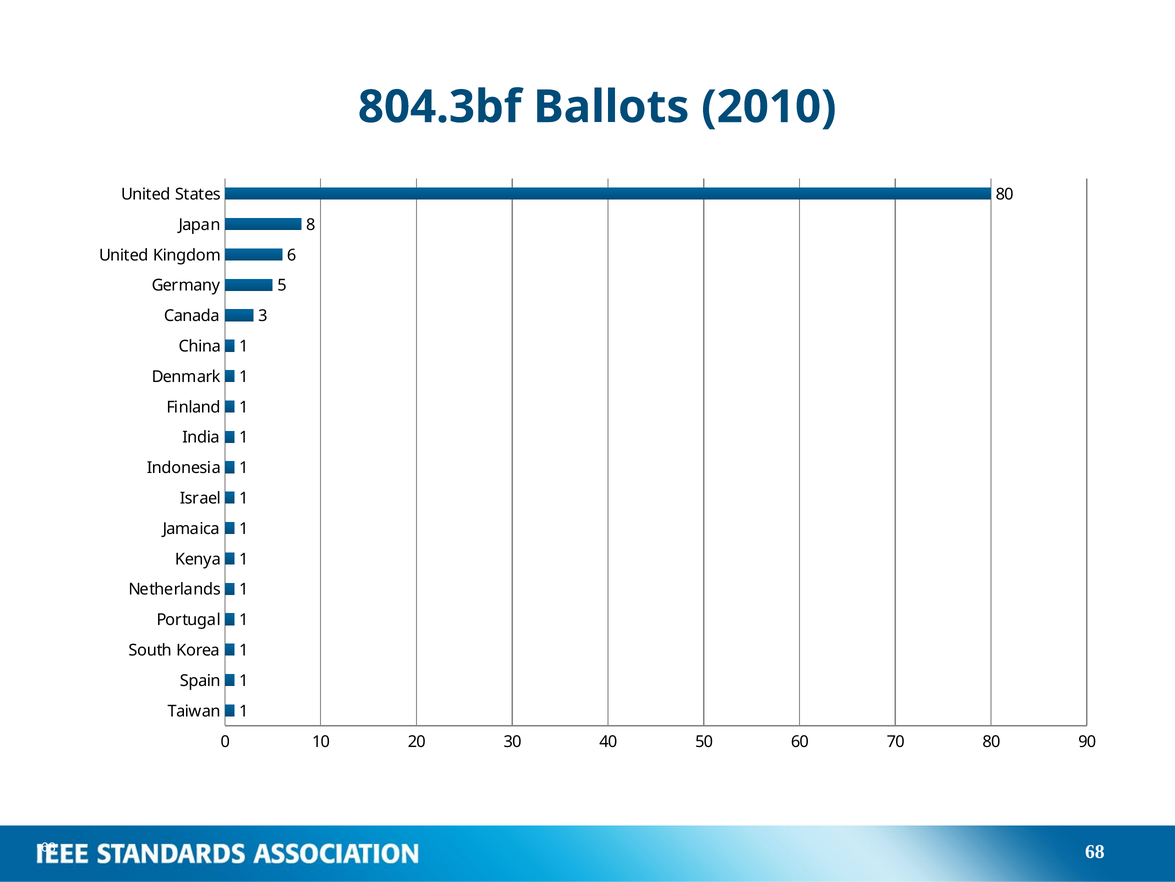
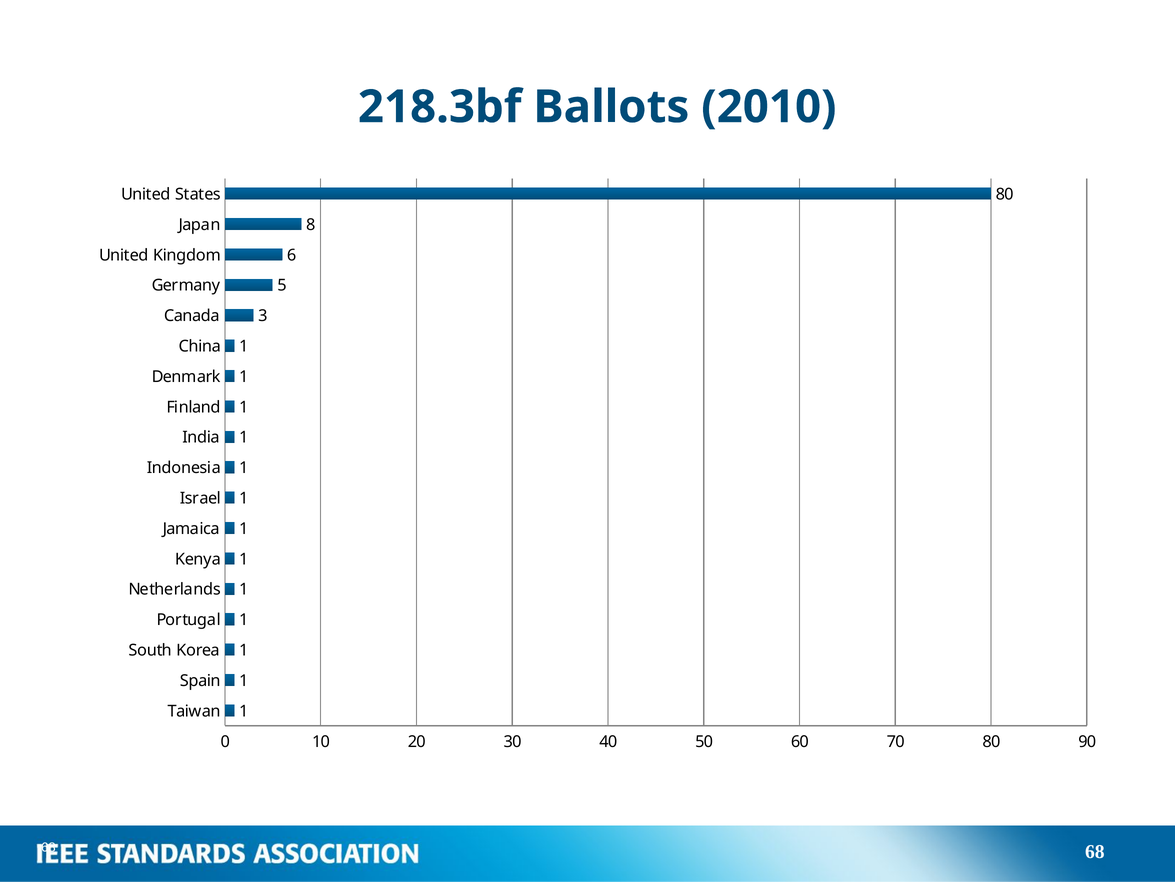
804.3bf: 804.3bf -> 218.3bf
